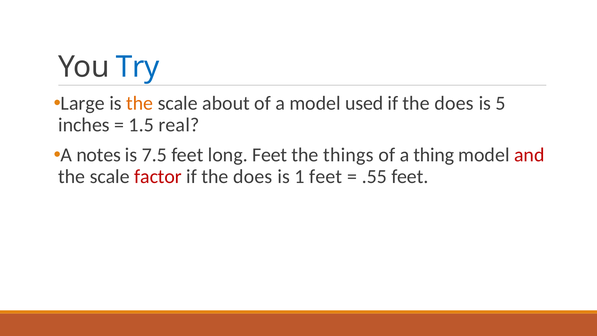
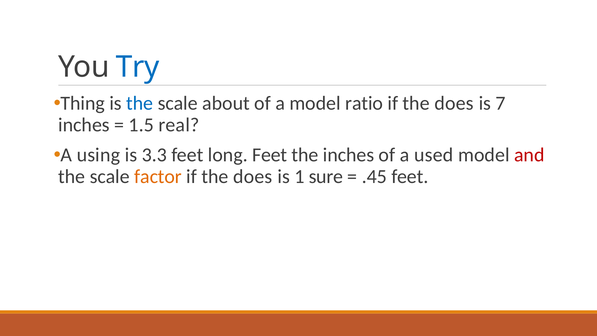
Large: Large -> Thing
the at (140, 103) colour: orange -> blue
used: used -> ratio
5: 5 -> 7
notes: notes -> using
7.5: 7.5 -> 3.3
the things: things -> inches
thing: thing -> used
factor colour: red -> orange
1 feet: feet -> sure
.55: .55 -> .45
